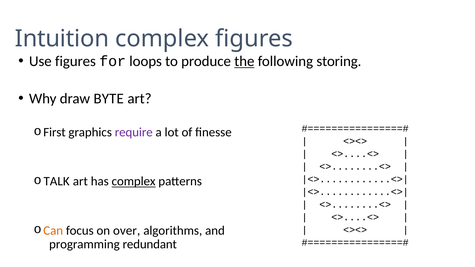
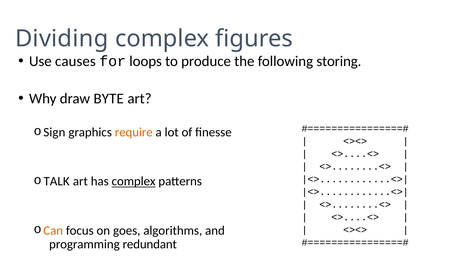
Intuition: Intuition -> Dividing
Use figures: figures -> causes
the underline: present -> none
First: First -> Sign
require colour: purple -> orange
over: over -> goes
